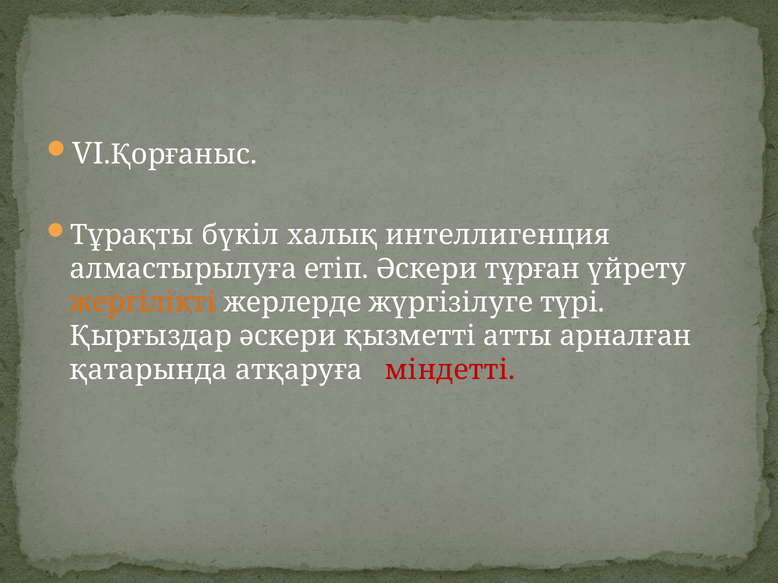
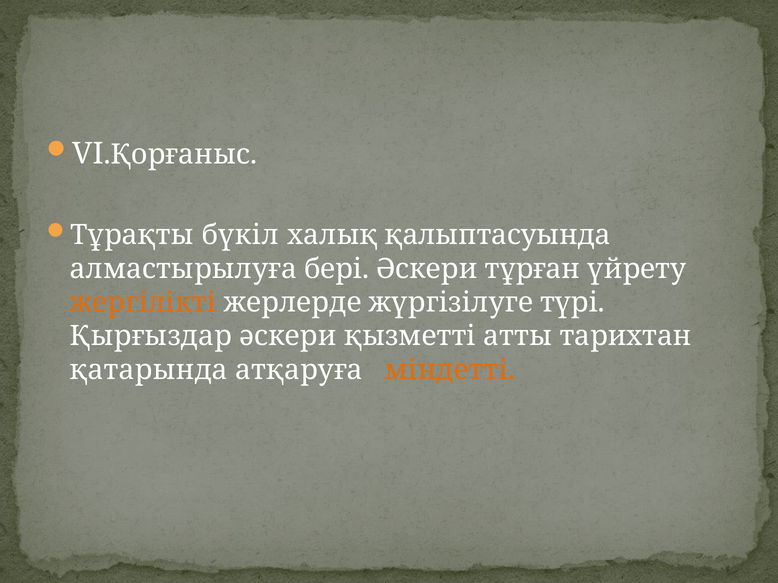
интеллигенция: интеллигенция -> қалыптасуында
етіп: етіп -> бері
арналған: арналған -> тарихтан
міндетті colour: red -> orange
